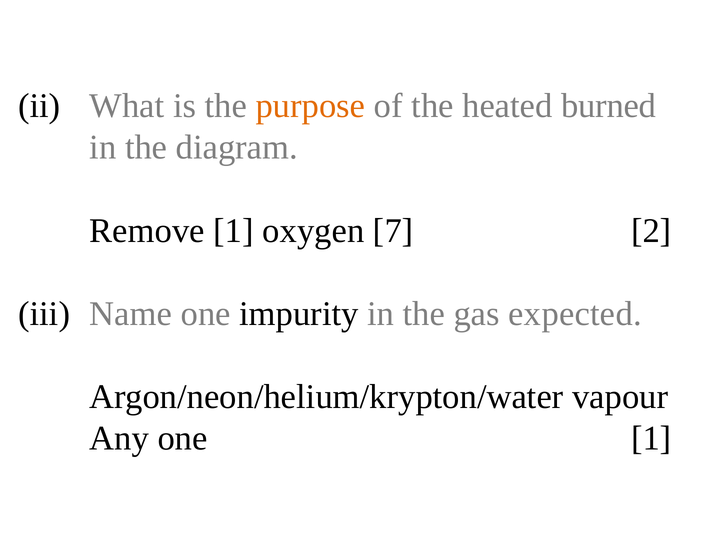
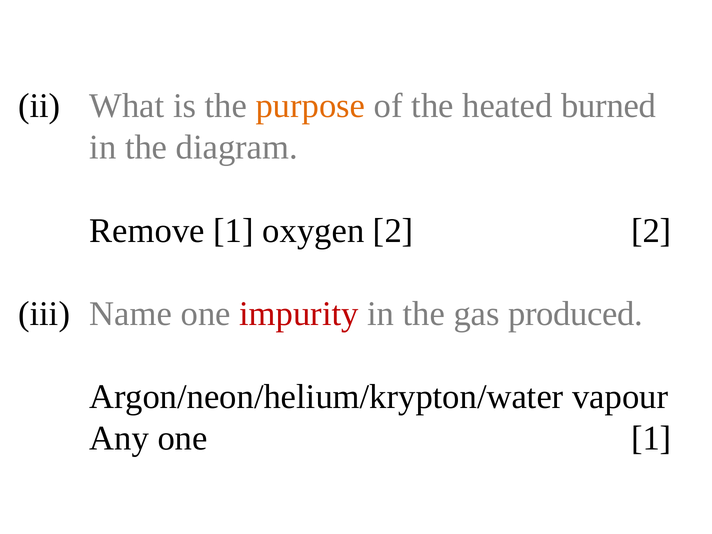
oxygen 7: 7 -> 2
impurity colour: black -> red
expected: expected -> produced
